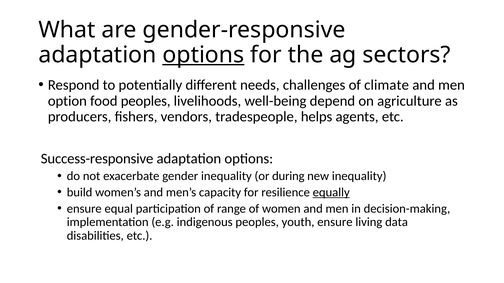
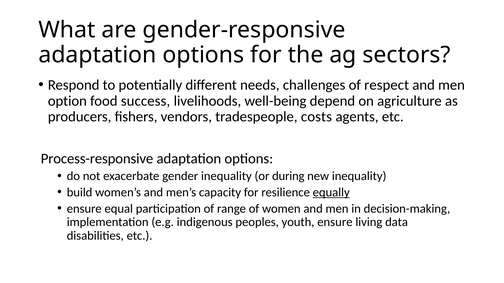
options at (203, 55) underline: present -> none
climate: climate -> respect
food peoples: peoples -> success
helps: helps -> costs
Success-responsive: Success-responsive -> Process-responsive
